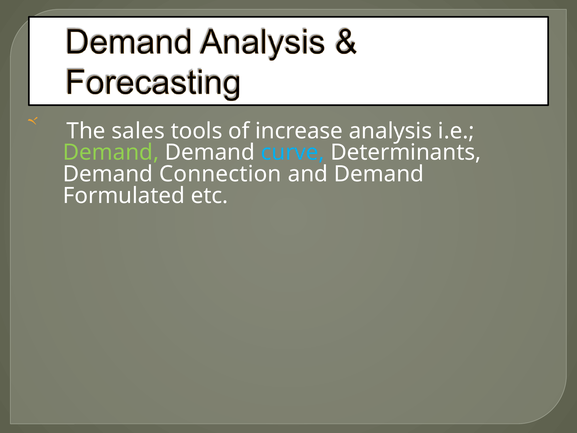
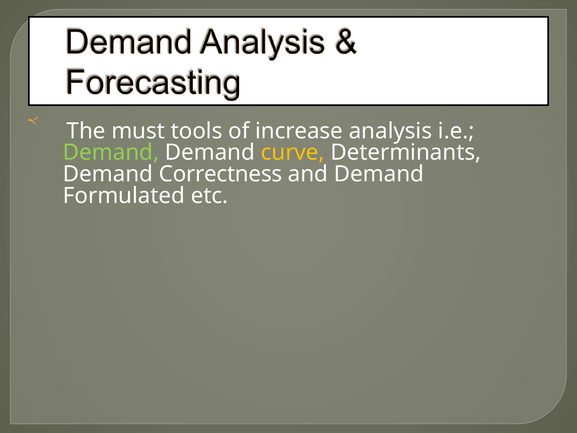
sales: sales -> must
curve colour: light blue -> yellow
Connection: Connection -> Correctness
